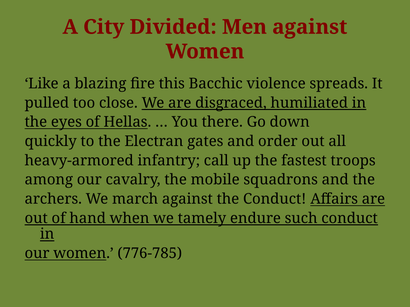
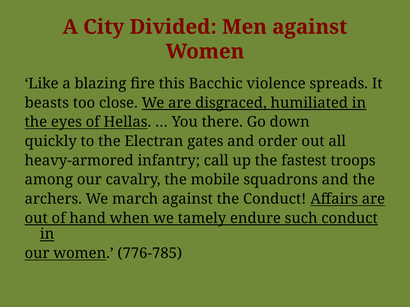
pulled: pulled -> beasts
